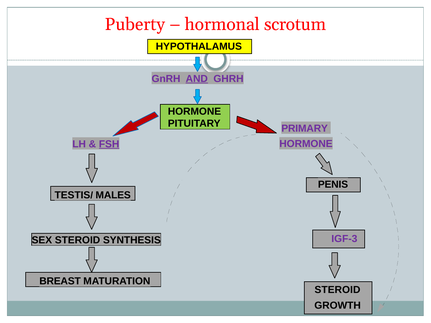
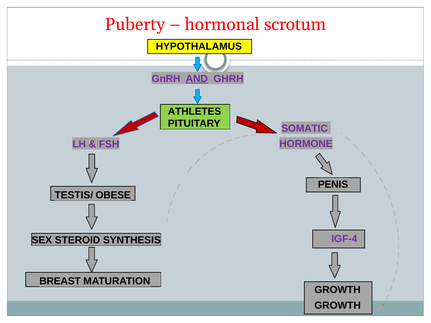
HORMONE at (194, 111): HORMONE -> ATHLETES
PRIMARY: PRIMARY -> SOMATIC
FSH underline: present -> none
MALES: MALES -> OBESE
IGF-3: IGF-3 -> IGF-4
STEROID at (337, 290): STEROID -> GROWTH
